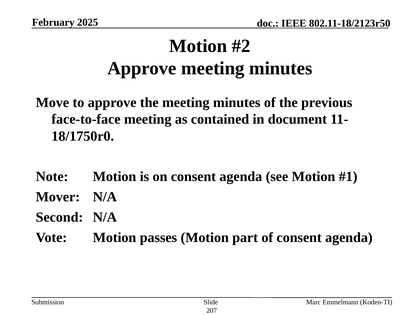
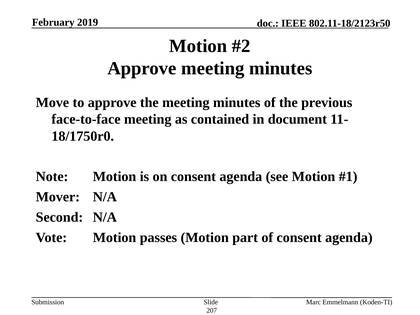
2025: 2025 -> 2019
